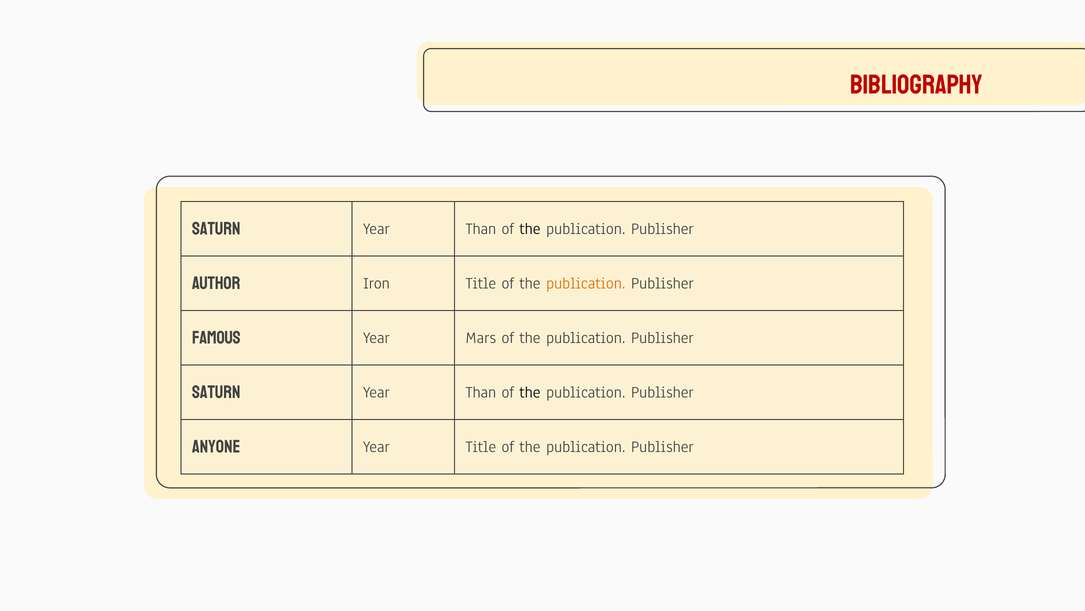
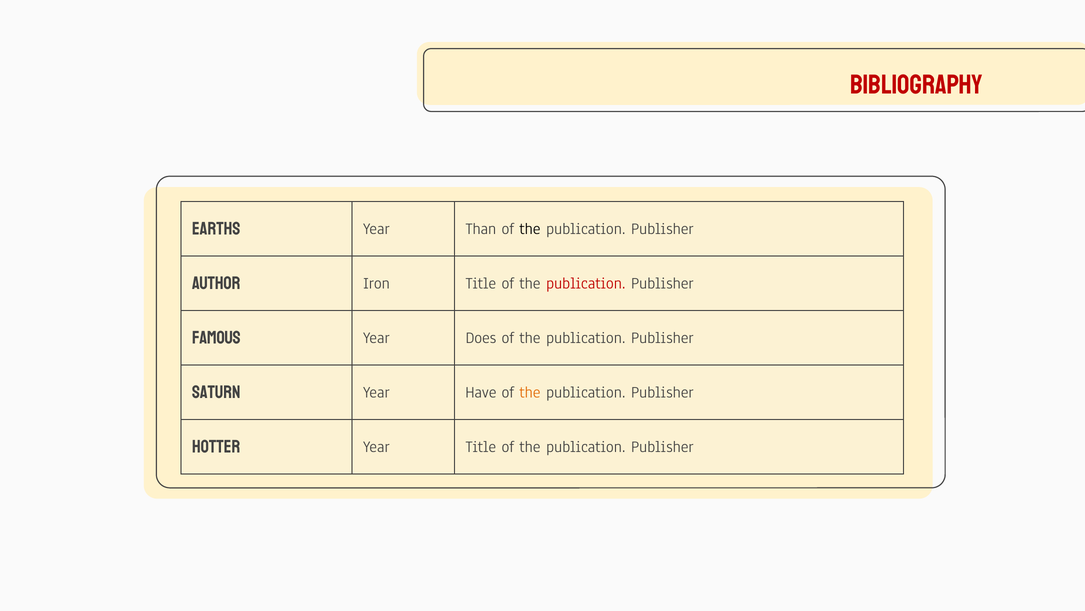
SATURN at (216, 229): SATURN -> EARTHS
publication at (586, 283) colour: orange -> red
Mars: Mars -> Does
Than at (481, 392): Than -> Have
the at (530, 392) colour: black -> orange
ANYONE: ANYONE -> HOTTER
